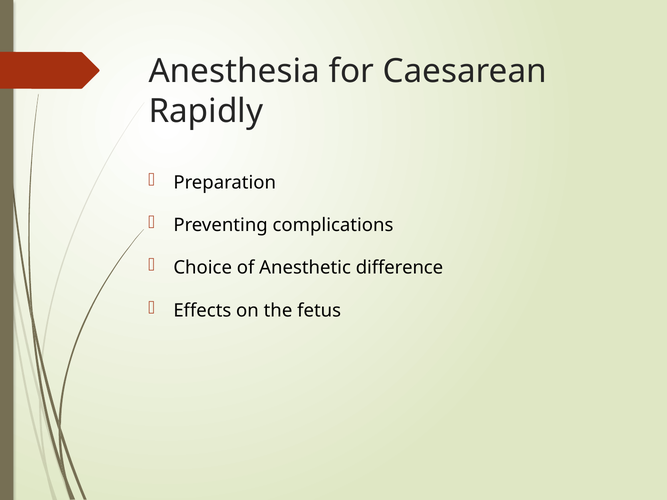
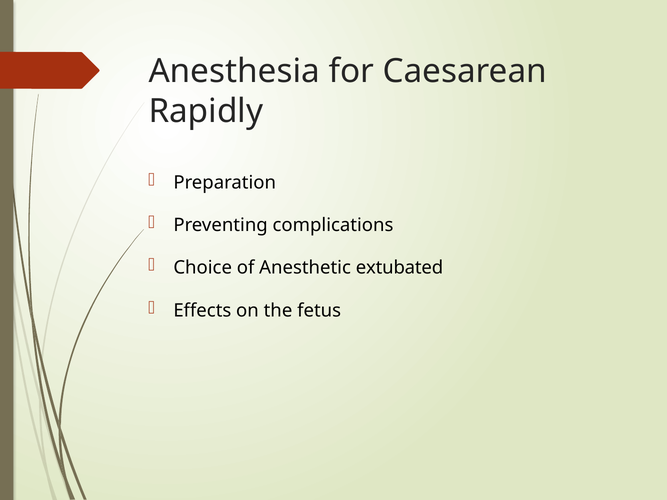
difference: difference -> extubated
